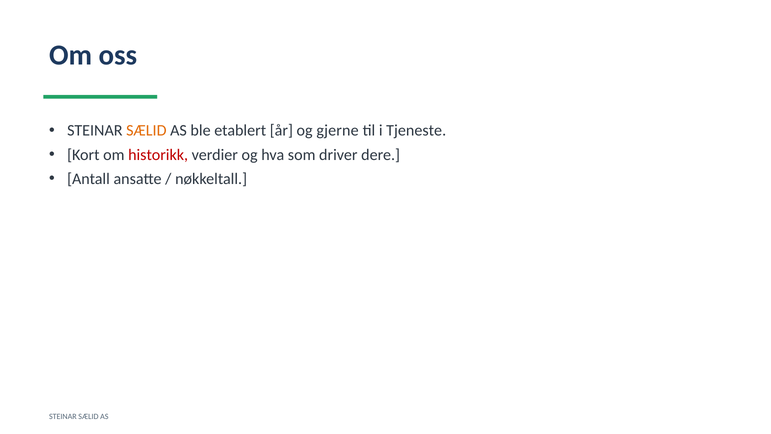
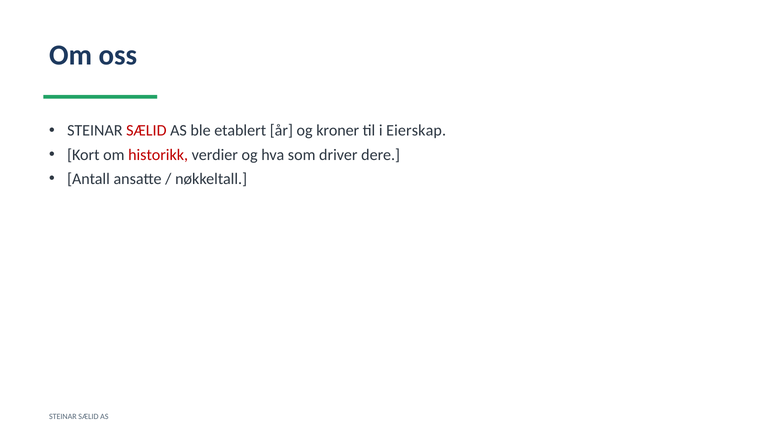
SÆLID at (146, 131) colour: orange -> red
gjerne: gjerne -> kroner
Tjeneste: Tjeneste -> Eierskap
